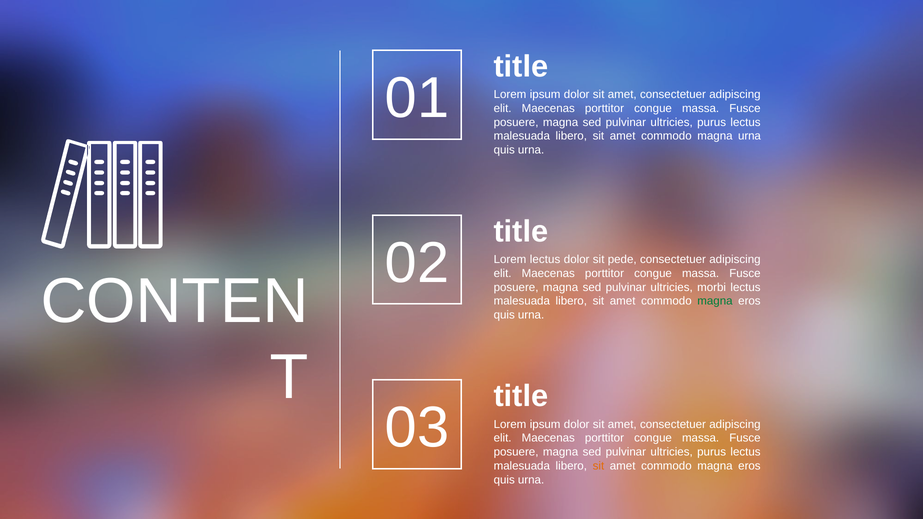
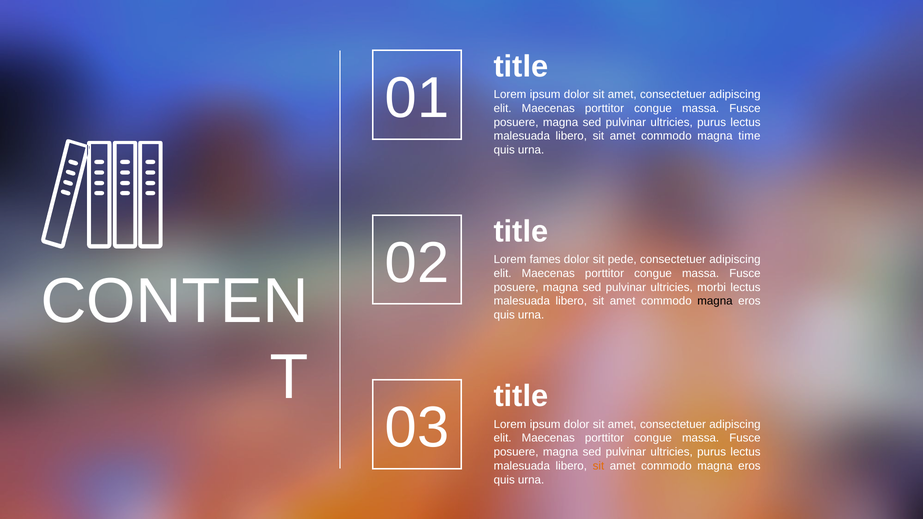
magna urna: urna -> time
Lorem lectus: lectus -> fames
magna at (715, 301) colour: green -> black
